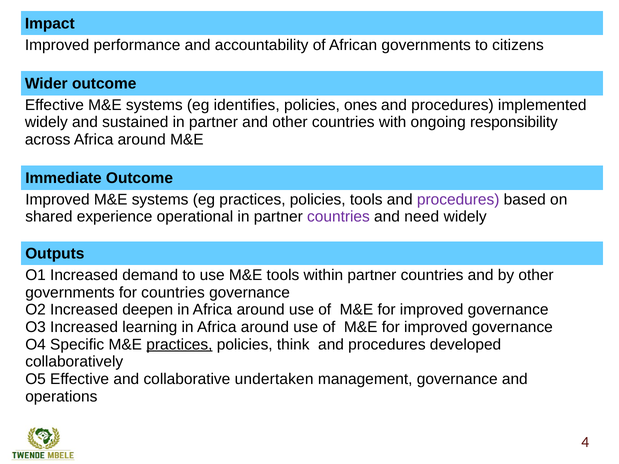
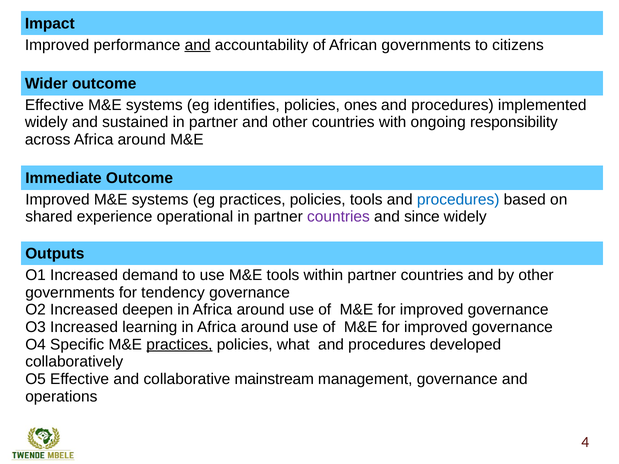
and at (198, 45) underline: none -> present
procedures at (458, 200) colour: purple -> blue
need: need -> since
for countries: countries -> tendency
think: think -> what
undertaken: undertaken -> mainstream
